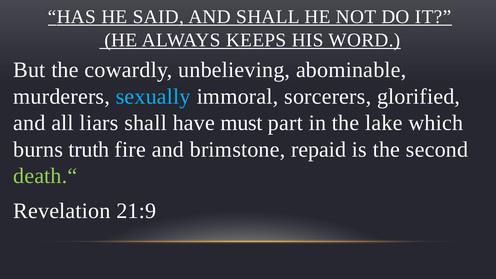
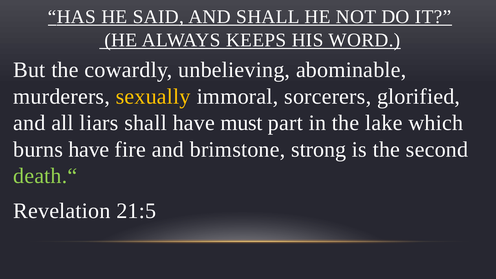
sexually colour: light blue -> yellow
burns truth: truth -> have
repaid: repaid -> strong
21:9: 21:9 -> 21:5
